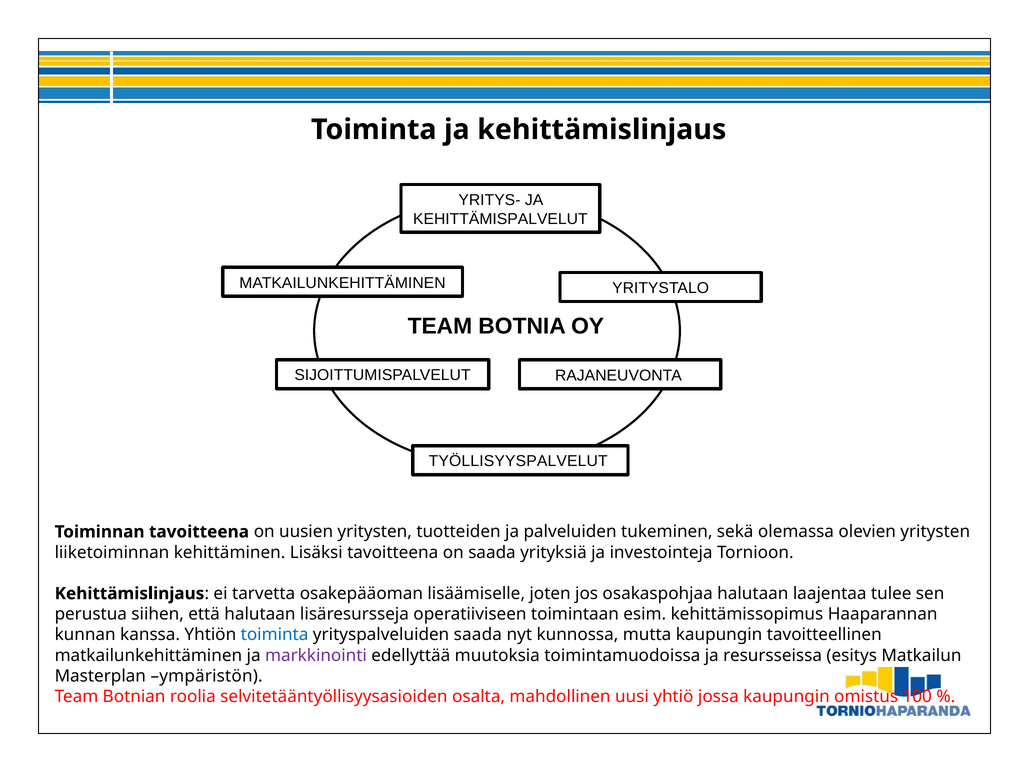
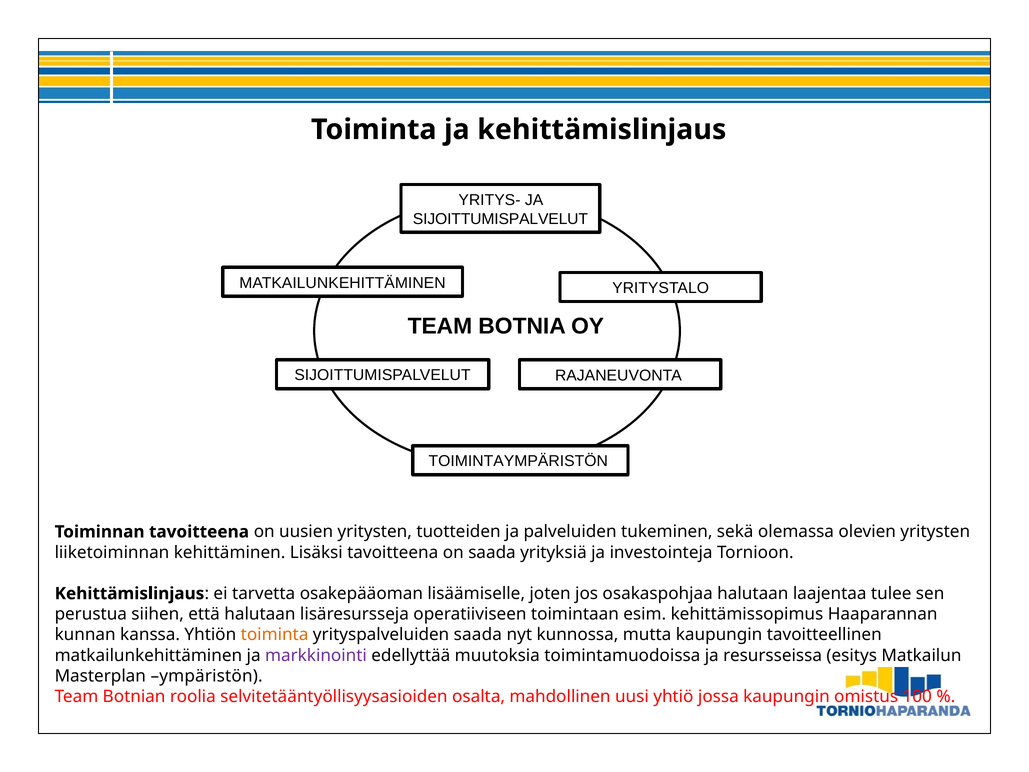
KEHITTÄMISPALVELUT at (500, 219): KEHITTÄMISPALVELUT -> SIJOITTUMISPALVELUT
TYÖLLISYYSPALVELUT: TYÖLLISYYSPALVELUT -> TOIMINTAYMPÄRISTÖN
toiminta at (275, 635) colour: blue -> orange
